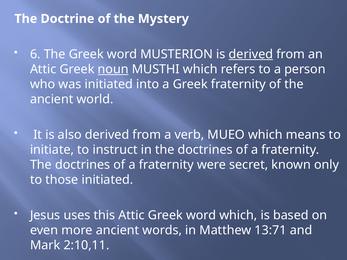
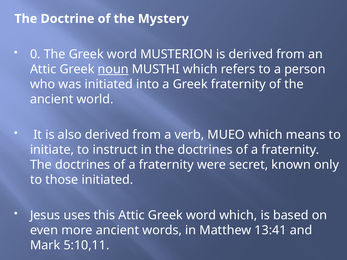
6: 6 -> 0
derived at (251, 54) underline: present -> none
13:71: 13:71 -> 13:41
2:10,11: 2:10,11 -> 5:10,11
